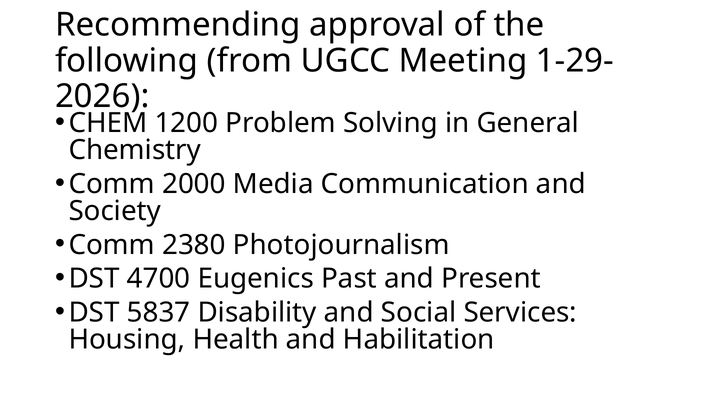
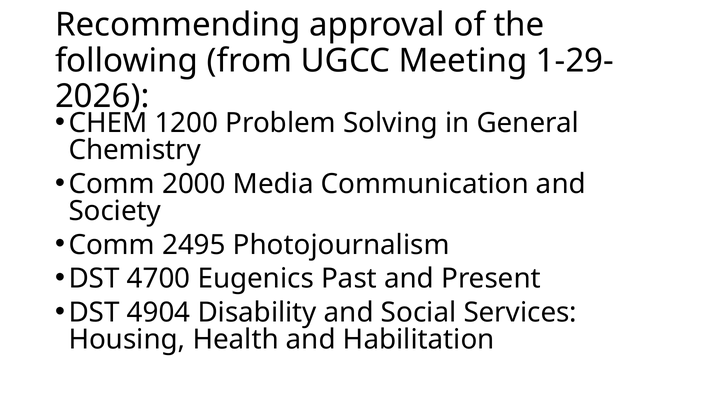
2380: 2380 -> 2495
5837: 5837 -> 4904
